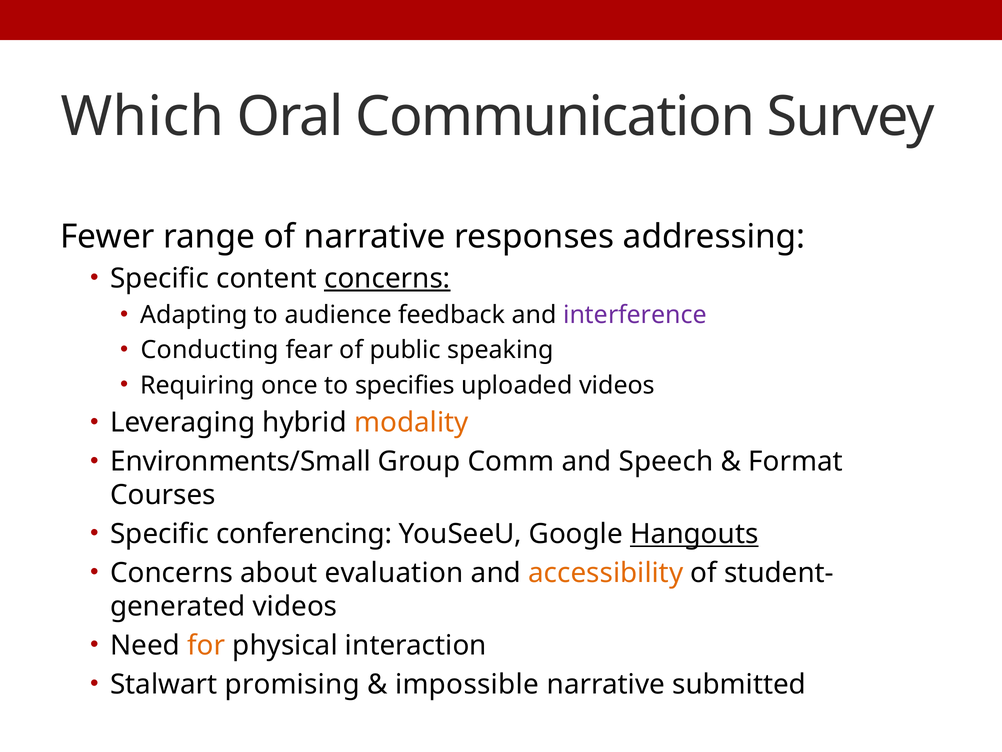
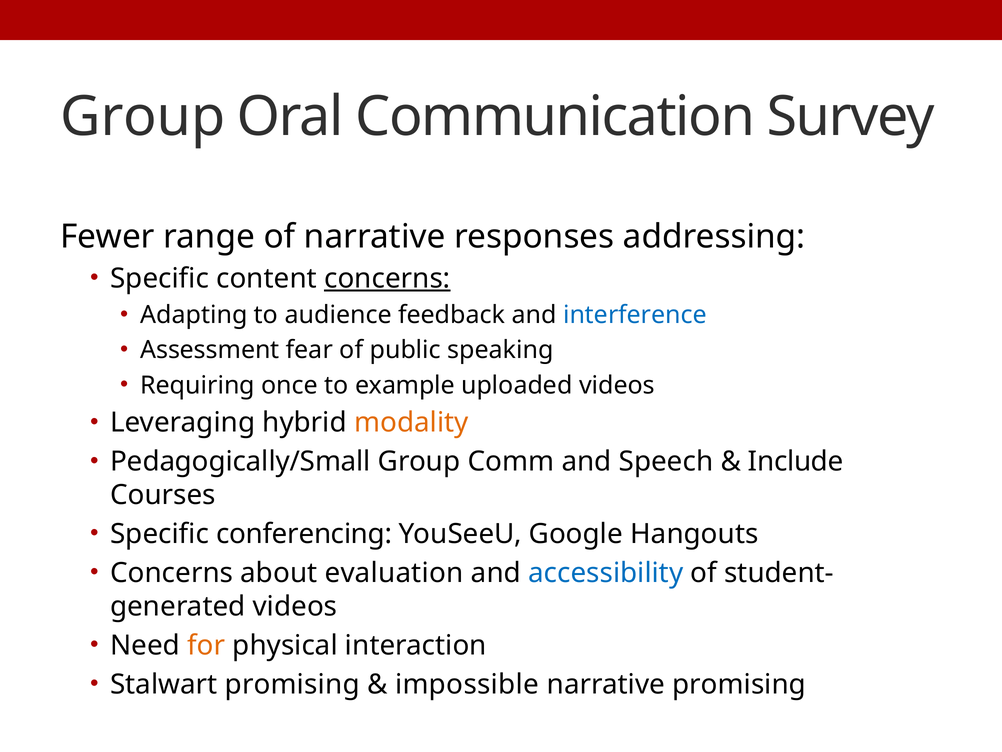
Which at (142, 117): Which -> Group
interference colour: purple -> blue
Conducting: Conducting -> Assessment
specifies: specifies -> example
Environments/Small: Environments/Small -> Pedagogically/Small
Format: Format -> Include
Hangouts underline: present -> none
accessibility colour: orange -> blue
narrative submitted: submitted -> promising
